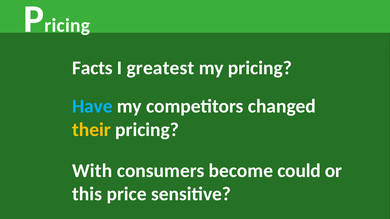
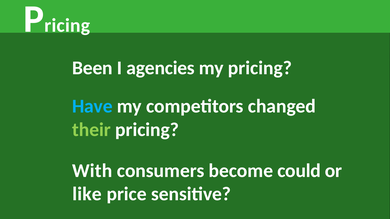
Facts: Facts -> Been
greatest: greatest -> agencies
their colour: yellow -> light green
this: this -> like
